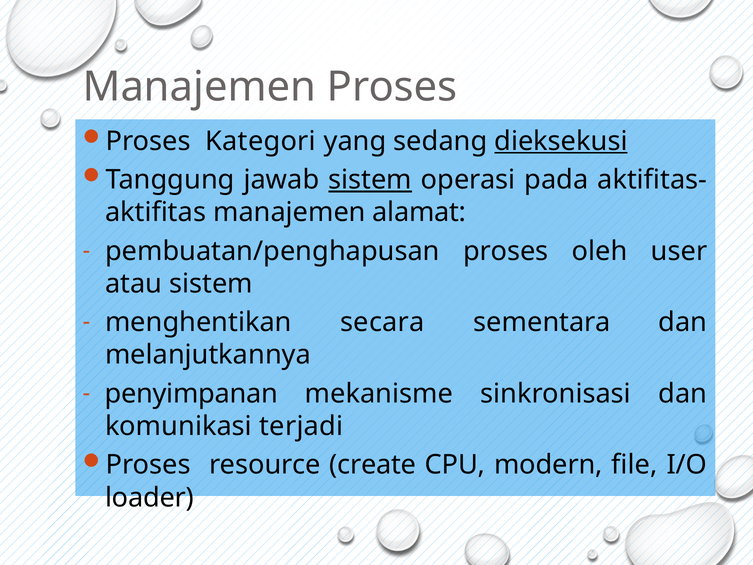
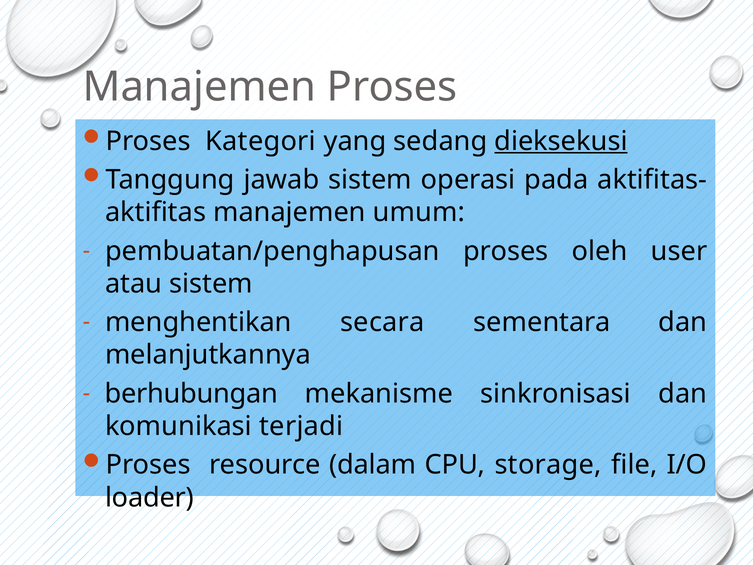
sistem at (370, 180) underline: present -> none
alamat: alamat -> umum
penyimpanan: penyimpanan -> berhubungan
create: create -> dalam
modern: modern -> storage
